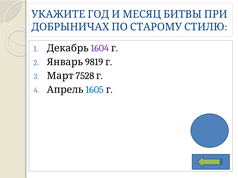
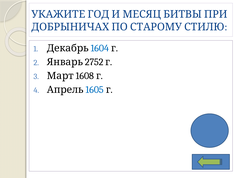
1604 colour: purple -> blue
9819: 9819 -> 2752
7528: 7528 -> 1608
